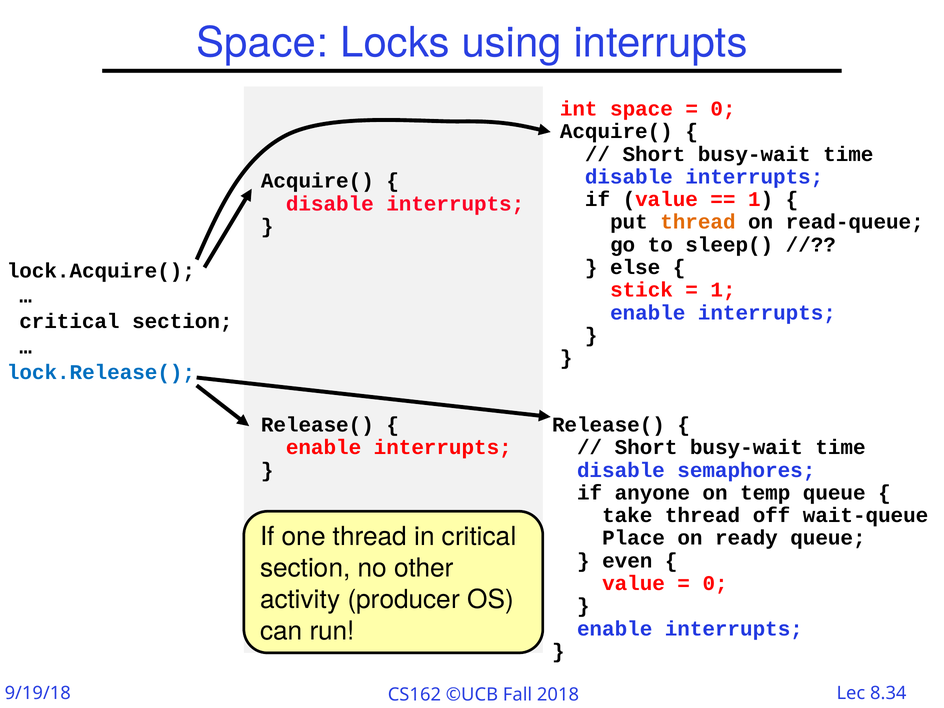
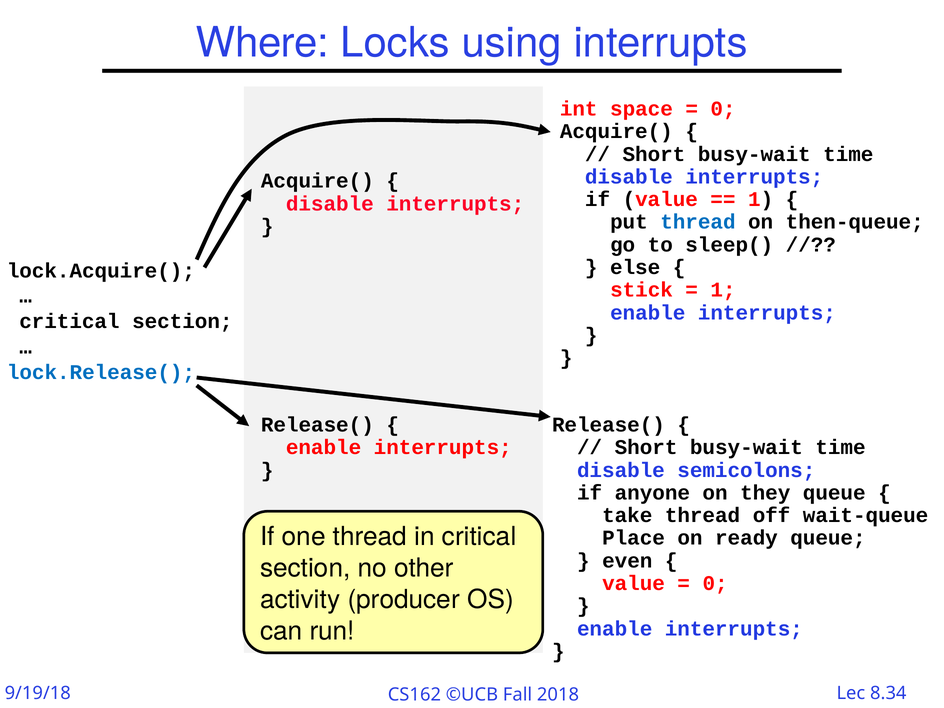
Space at (262, 43): Space -> Where
thread at (698, 222) colour: orange -> blue
read-queue: read-queue -> then-queue
semaphores: semaphores -> semicolons
temp: temp -> they
